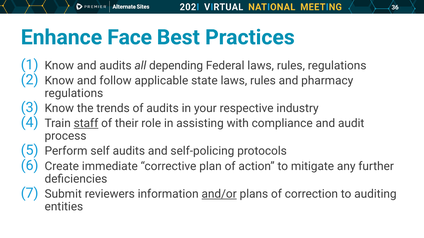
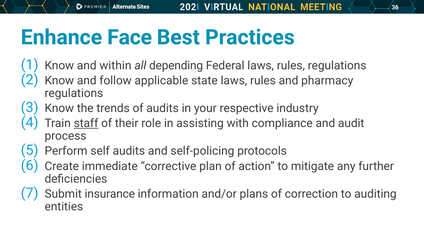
and audits: audits -> within
reviewers: reviewers -> insurance
and/or underline: present -> none
